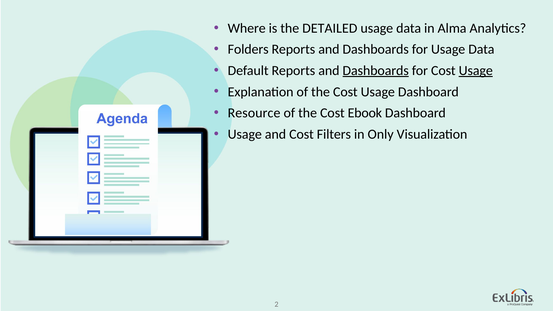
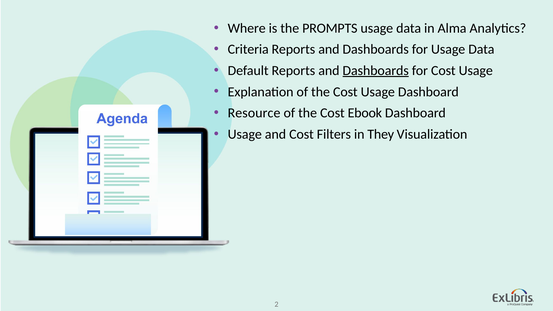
DETAILED: DETAILED -> PROMPTS
Folders: Folders -> Criteria
Usage at (476, 71) underline: present -> none
Only: Only -> They
